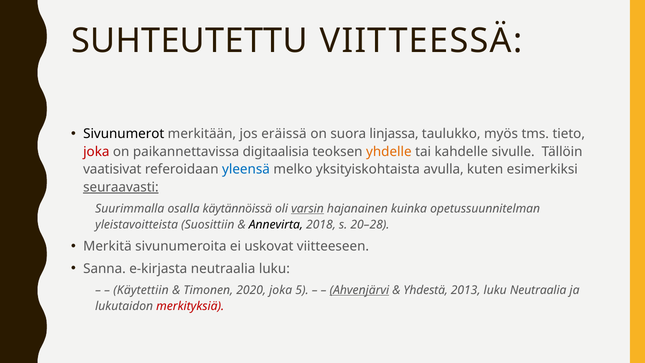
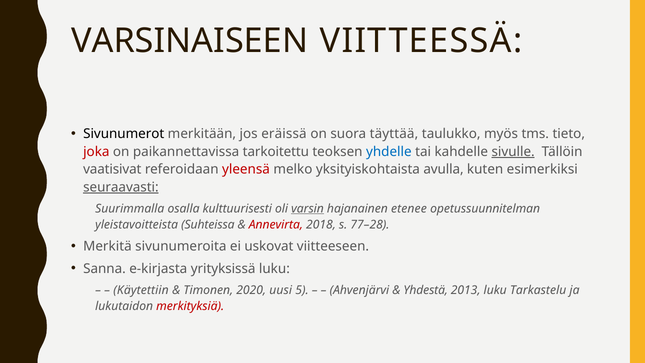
SUHTEUTETTU: SUHTEUTETTU -> VARSINAISEEN
linjassa: linjassa -> täyttää
digitaalisia: digitaalisia -> tarkoitettu
yhdelle colour: orange -> blue
sivulle underline: none -> present
yleensä colour: blue -> red
käytännöissä: käytännöissä -> kulttuurisesti
kuinka: kuinka -> etenee
Suosittiin: Suosittiin -> Suhteissa
Annevirta colour: black -> red
20–28: 20–28 -> 77–28
e-kirjasta neutraalia: neutraalia -> yrityksissä
2020 joka: joka -> uusi
Ahvenjärvi underline: present -> none
luku Neutraalia: Neutraalia -> Tarkastelu
